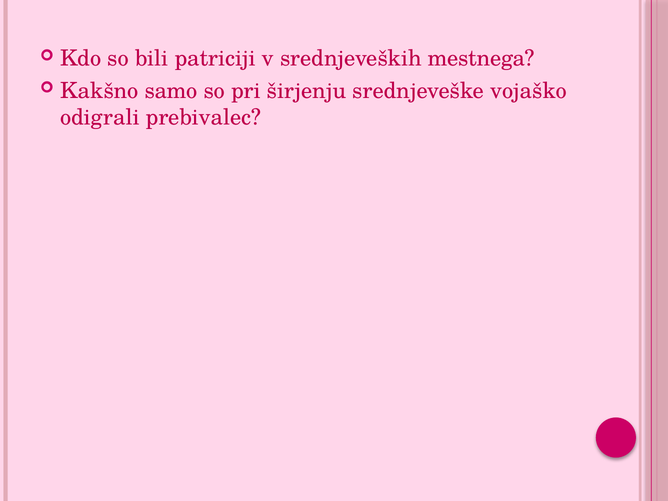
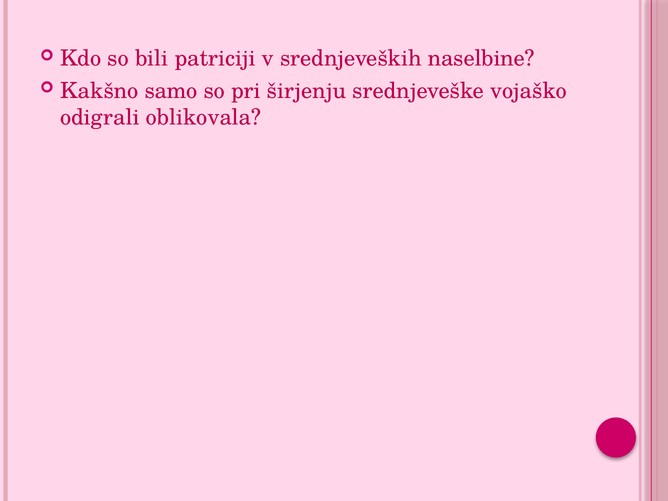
mestnega: mestnega -> naselbine
prebivalec: prebivalec -> oblikovala
